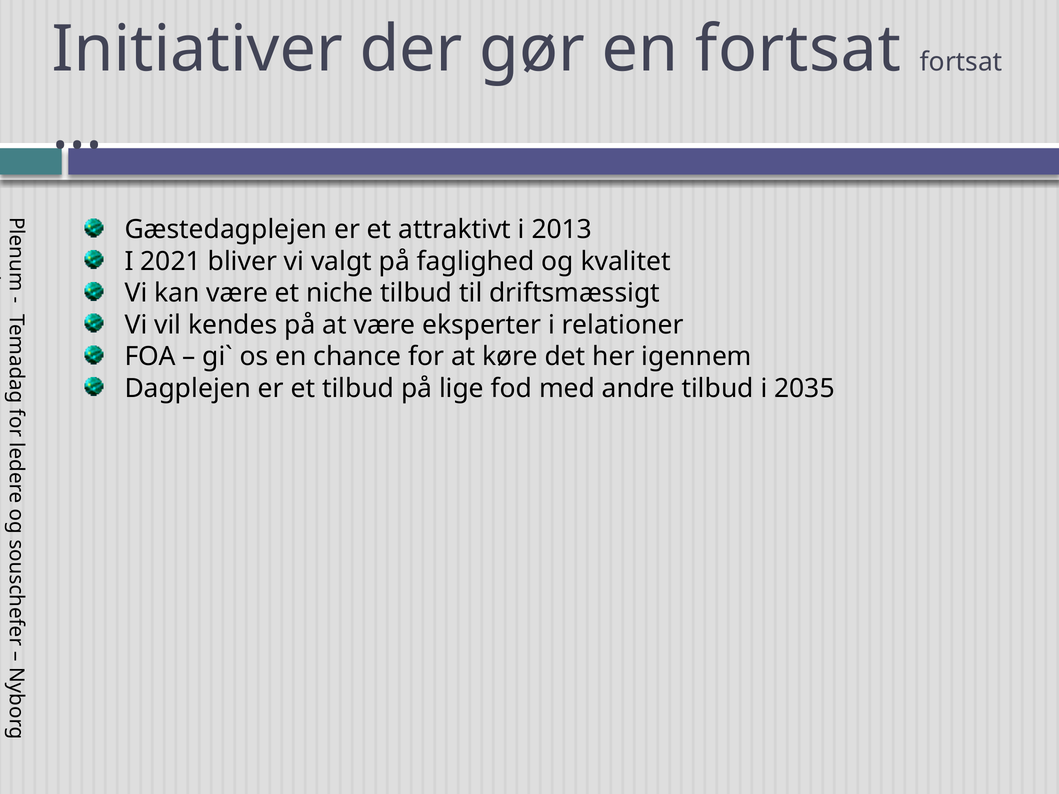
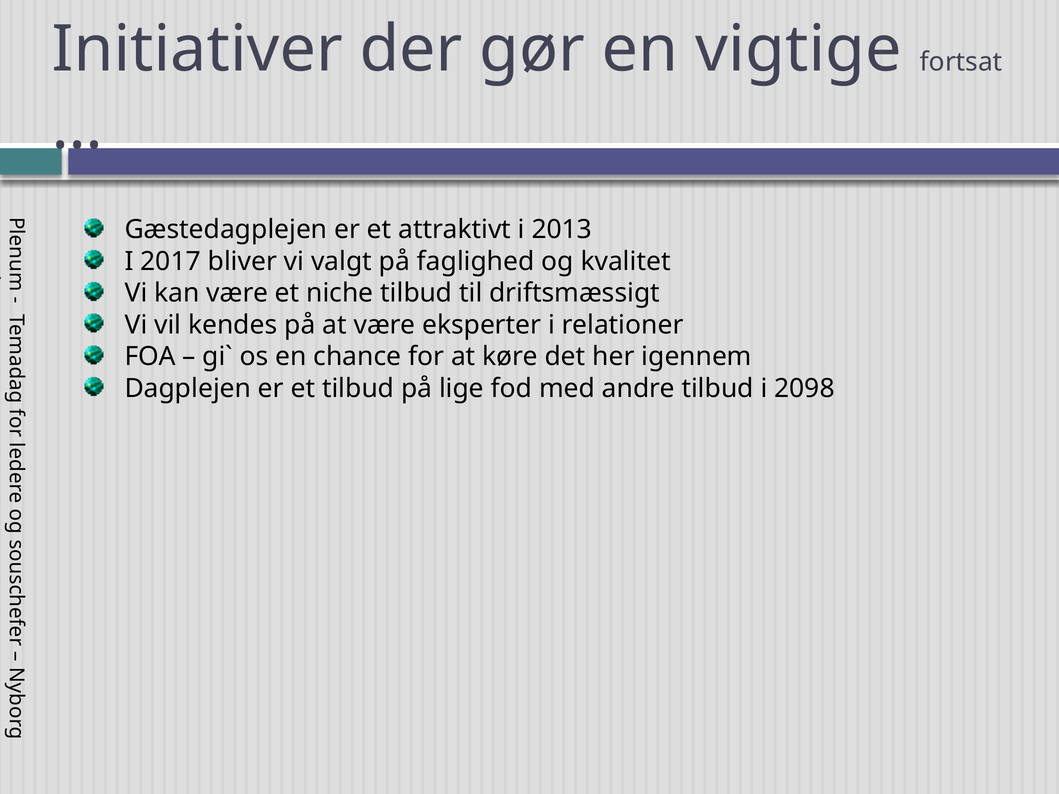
en fortsat: fortsat -> vigtige
2021: 2021 -> 2017
2035: 2035 -> 2098
